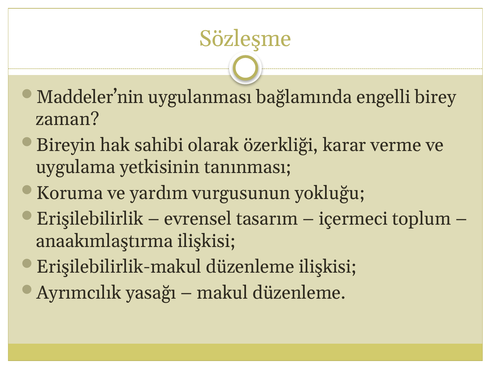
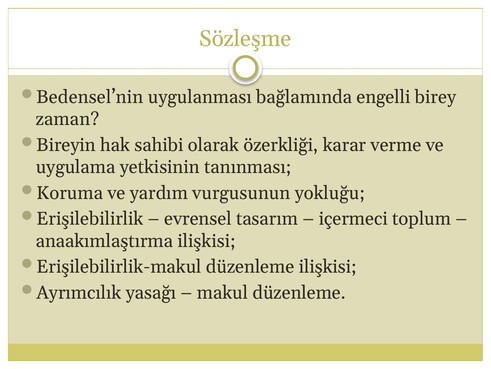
Maddeler’nin: Maddeler’nin -> Bedensel’nin
